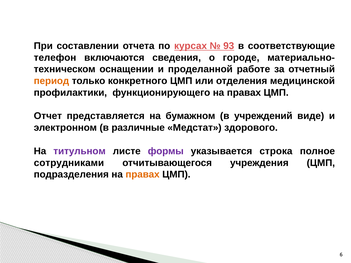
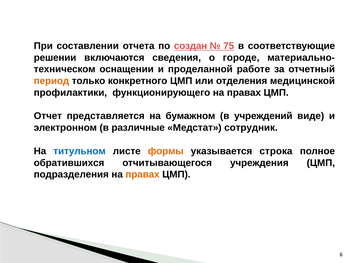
курсах: курсах -> создан
93: 93 -> 75
телефон: телефон -> решении
здорового: здорового -> сотрудник
титульном colour: purple -> blue
формы colour: purple -> orange
сотрудниками: сотрудниками -> обратившихся
